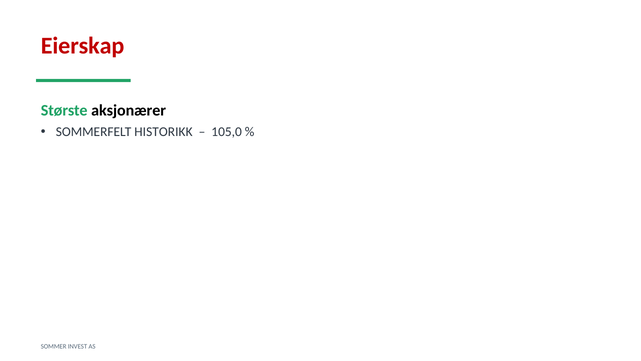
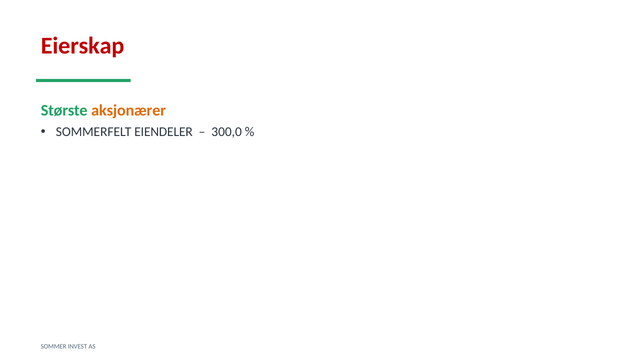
aksjonærer colour: black -> orange
HISTORIKK: HISTORIKK -> EIENDELER
105,0: 105,0 -> 300,0
